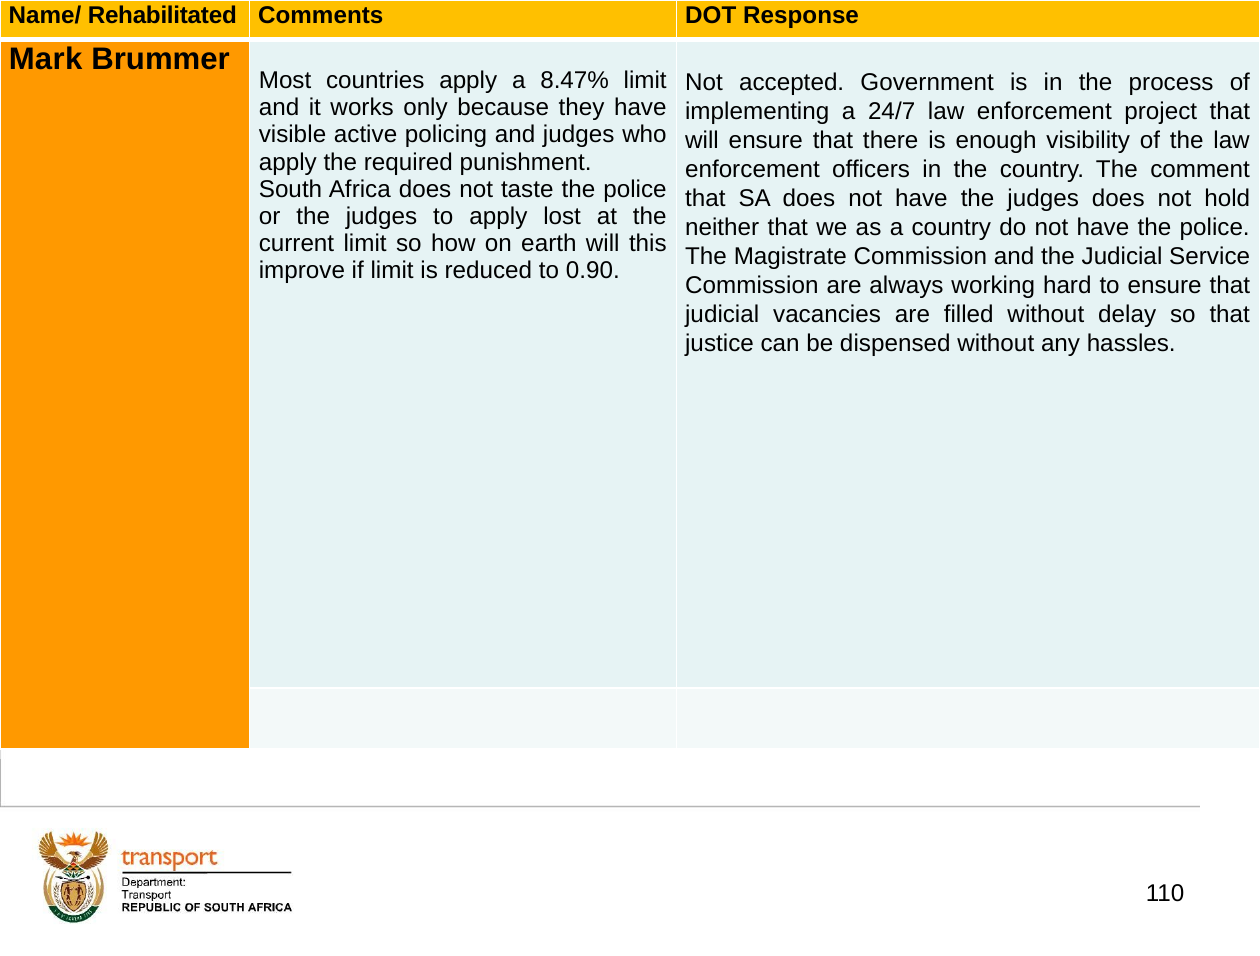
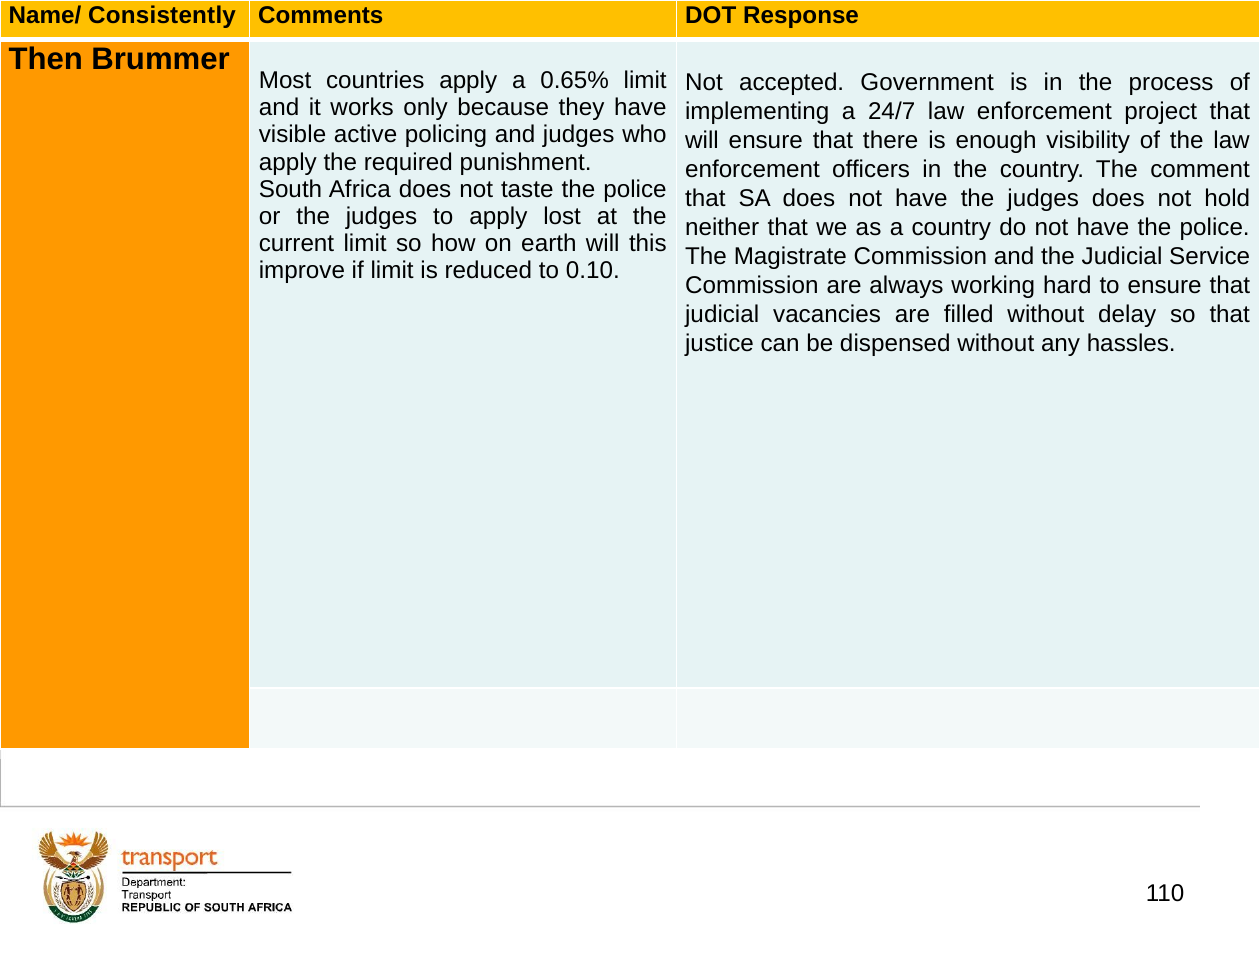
Rehabilitated: Rehabilitated -> Consistently
Mark: Mark -> Then
8.47%: 8.47% -> 0.65%
0.90: 0.90 -> 0.10
